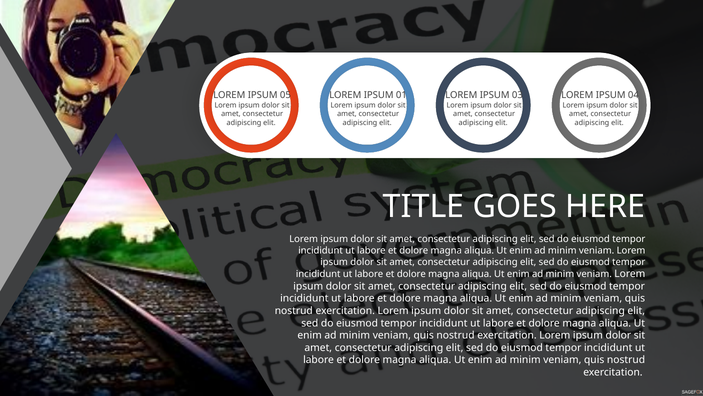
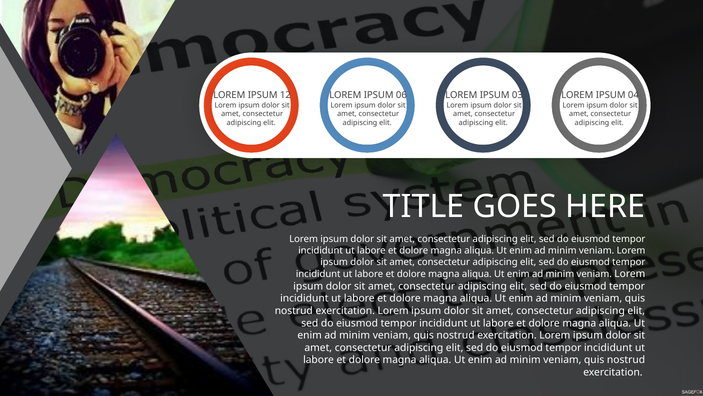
01: 01 -> 06
05: 05 -> 12
